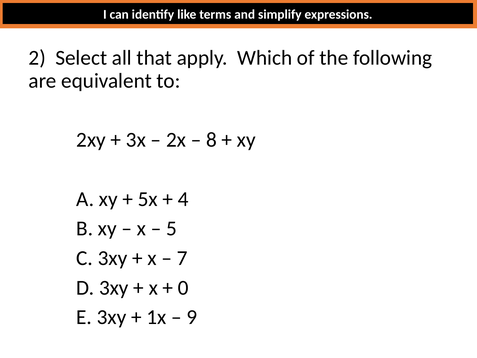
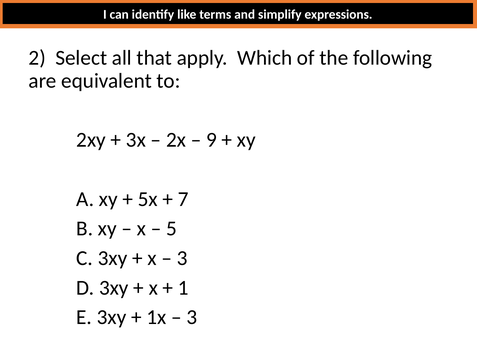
8: 8 -> 9
4: 4 -> 7
7 at (182, 258): 7 -> 3
0: 0 -> 1
9 at (192, 317): 9 -> 3
